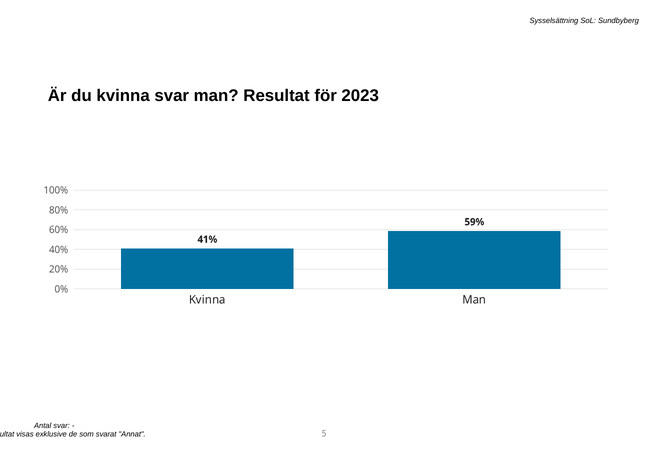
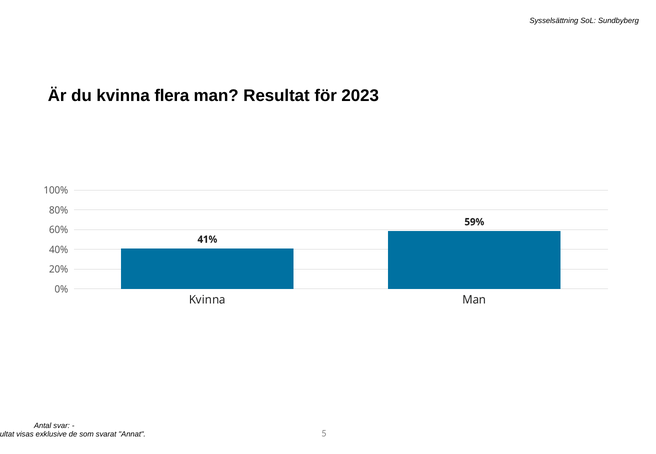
kvinna svar: svar -> flera
